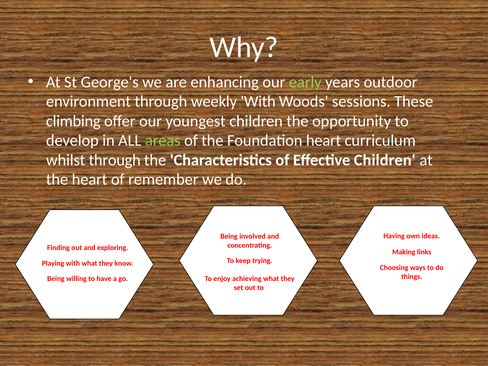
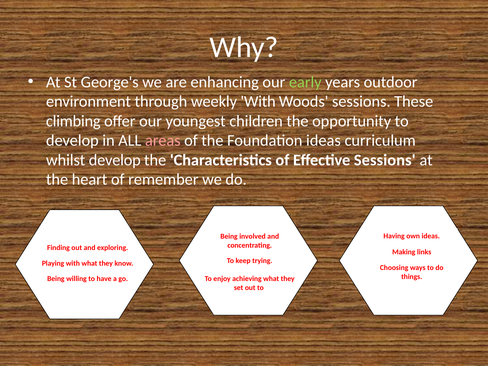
areas colour: light green -> pink
Foundation heart: heart -> ideas
whilst through: through -> develop
Effective Children: Children -> Sessions
